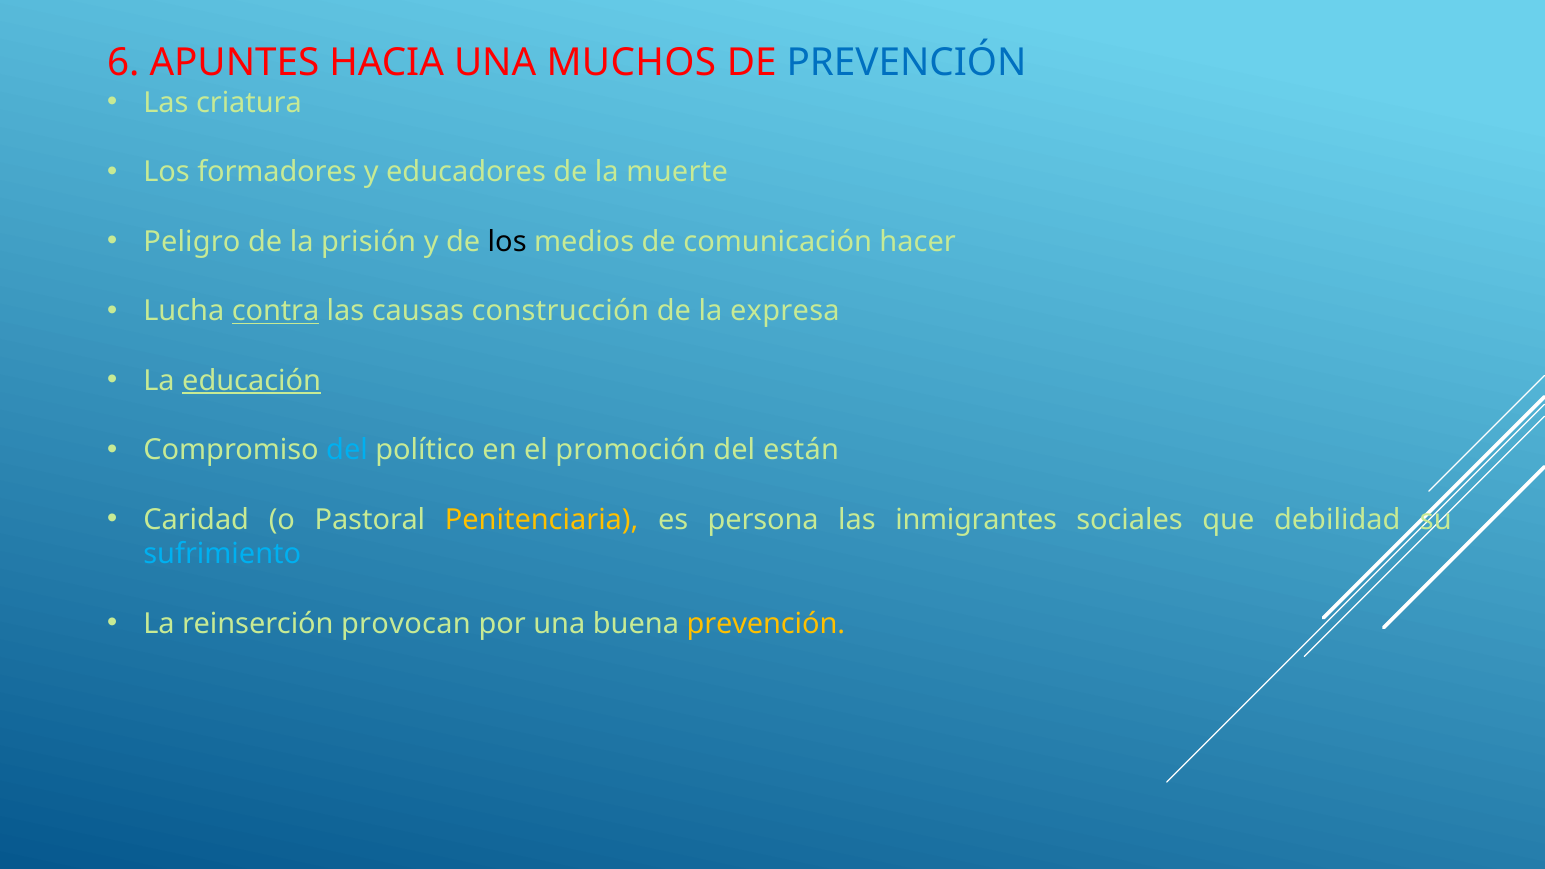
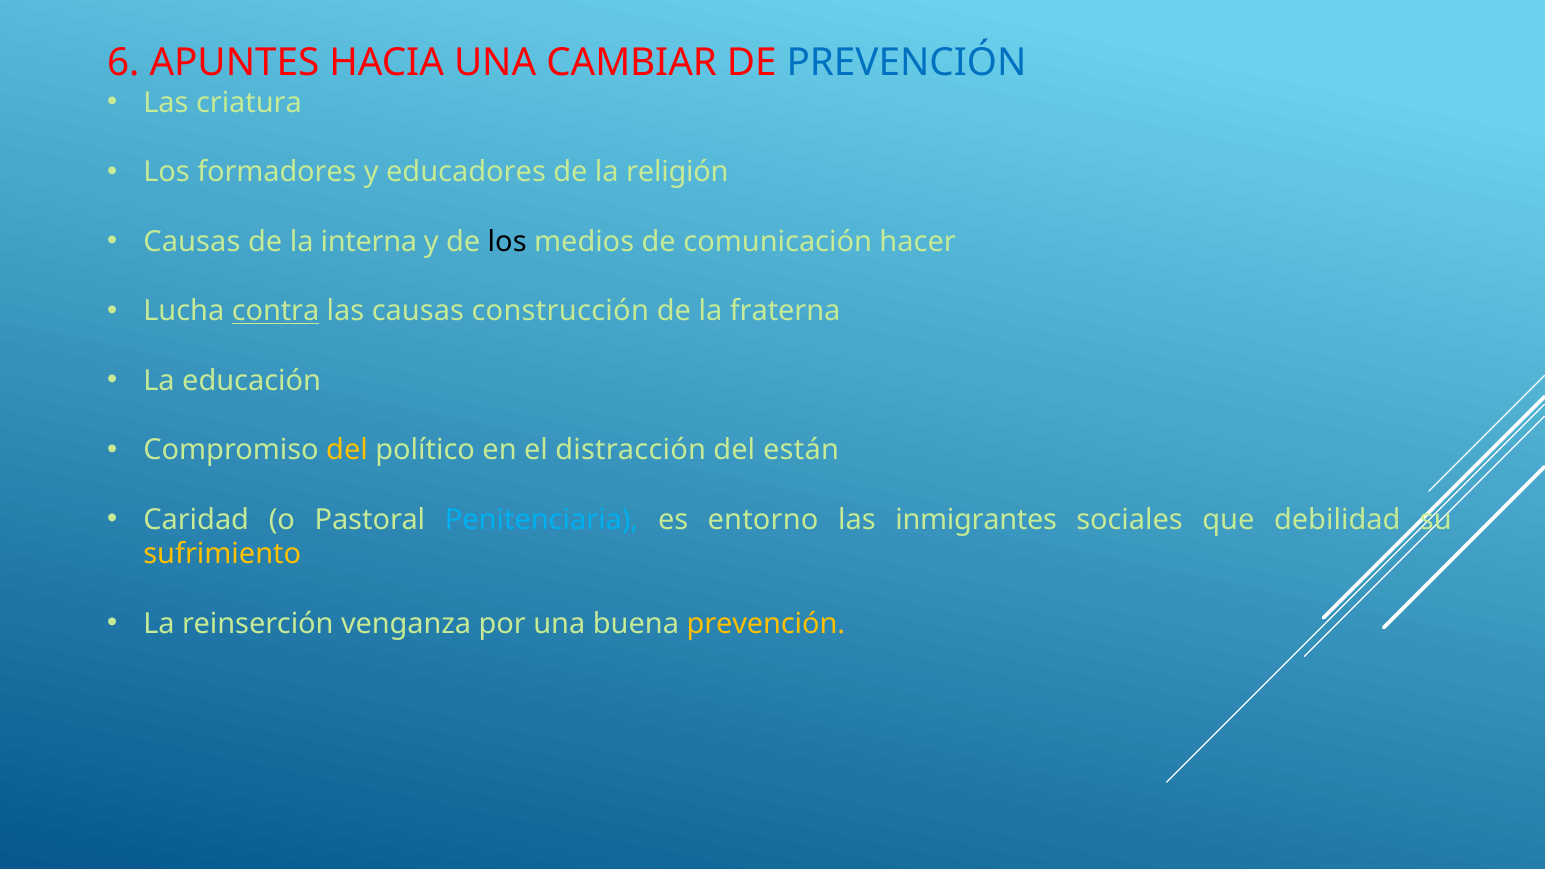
MUCHOS: MUCHOS -> CAMBIAR
muerte: muerte -> religión
Peligro at (192, 242): Peligro -> Causas
prisión: prisión -> interna
expresa: expresa -> fraterna
educación underline: present -> none
del at (347, 450) colour: light blue -> yellow
promoción: promoción -> distracción
Penitenciaria colour: yellow -> light blue
persona: persona -> entorno
sufrimiento colour: light blue -> yellow
provocan: provocan -> venganza
